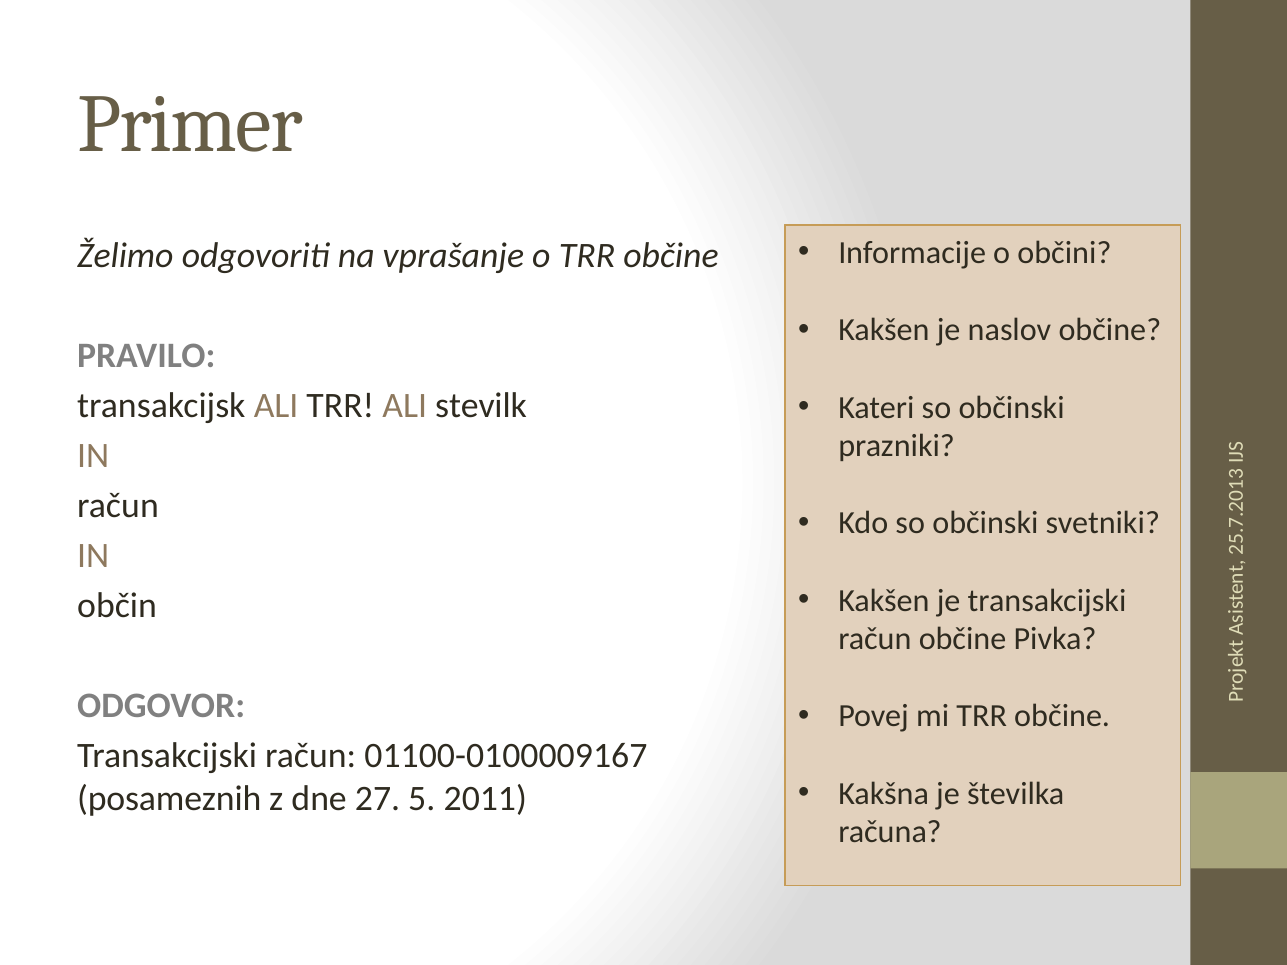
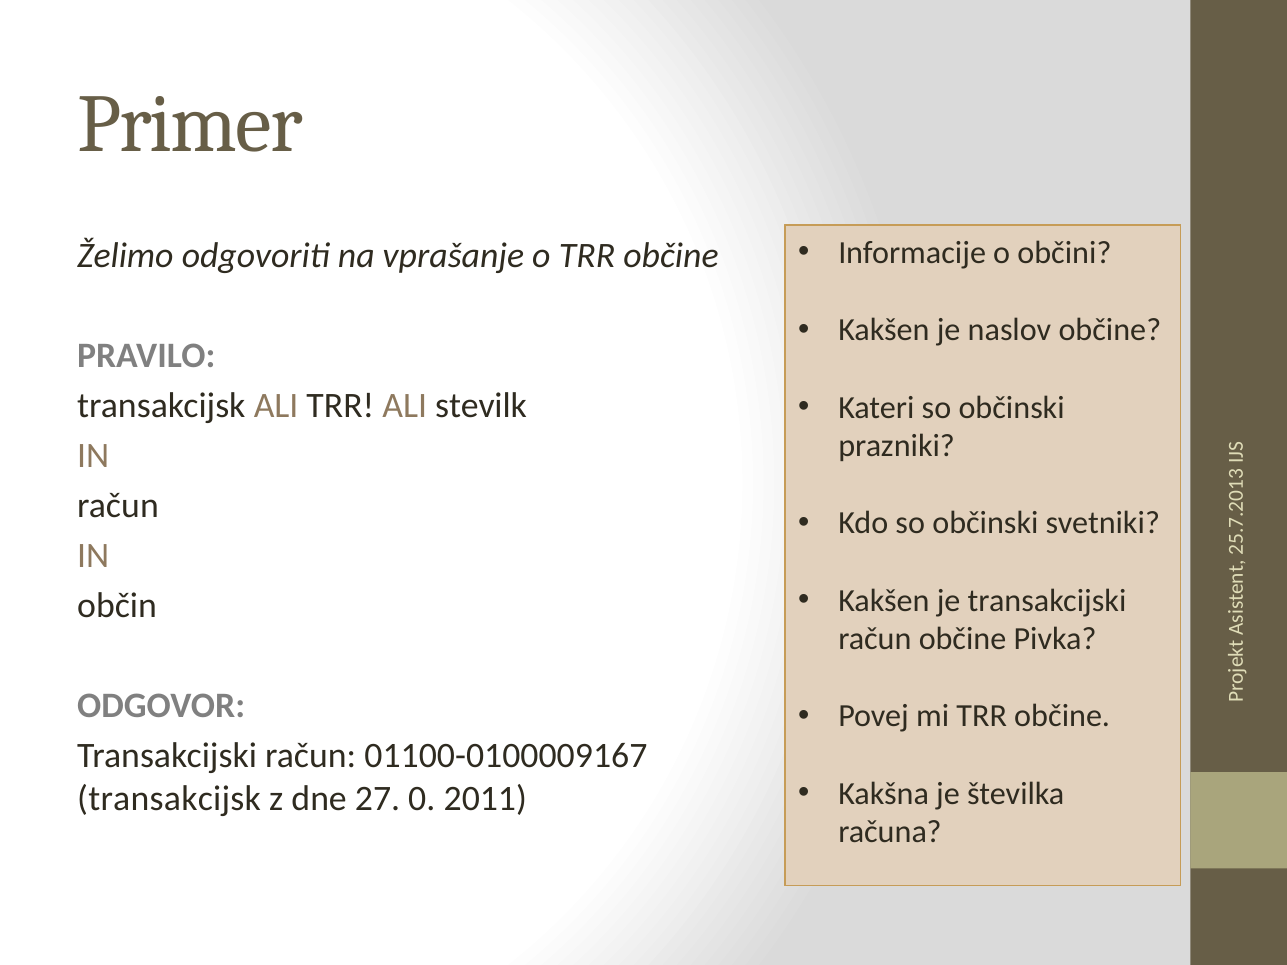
posameznih at (169, 799): posameznih -> transakcijsk
27 5: 5 -> 0
